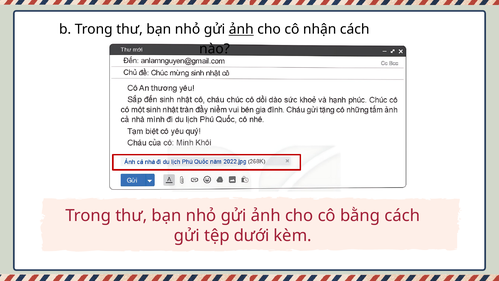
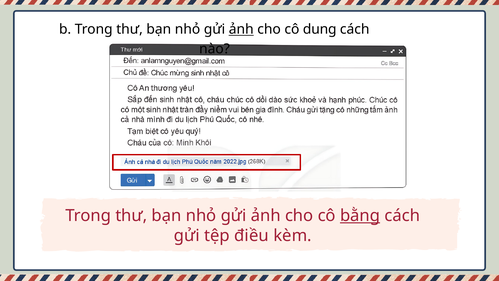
nhận: nhận -> dung
bằng underline: none -> present
dưới: dưới -> điều
